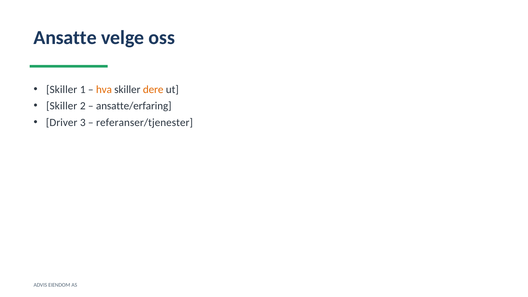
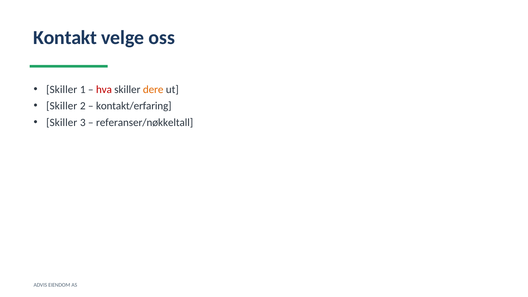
Ansatte: Ansatte -> Kontakt
hva colour: orange -> red
ansatte/erfaring: ansatte/erfaring -> kontakt/erfaring
Driver at (62, 122): Driver -> Skiller
referanser/tjenester: referanser/tjenester -> referanser/nøkkeltall
